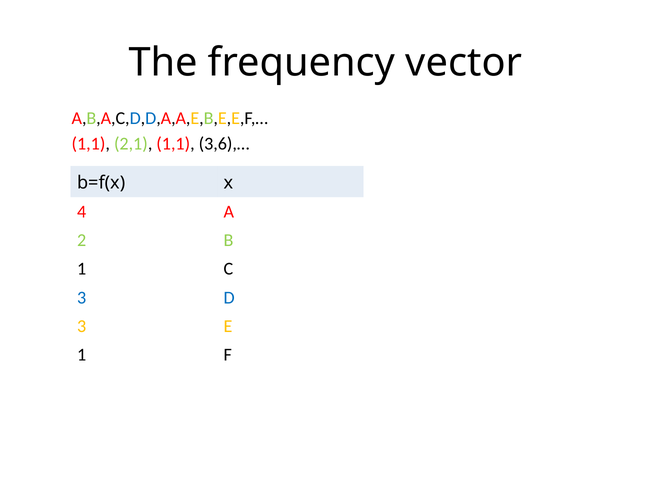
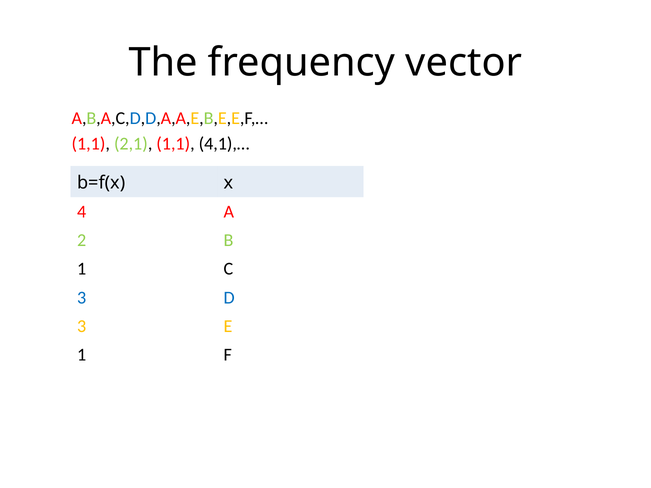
3,6),…: 3,6),… -> 4,1),…
